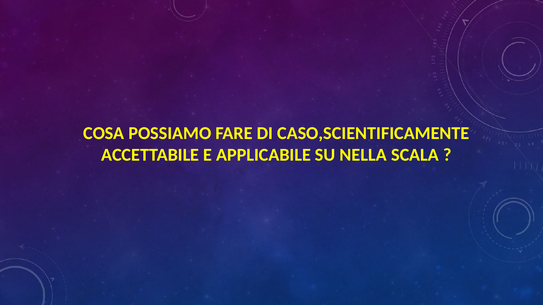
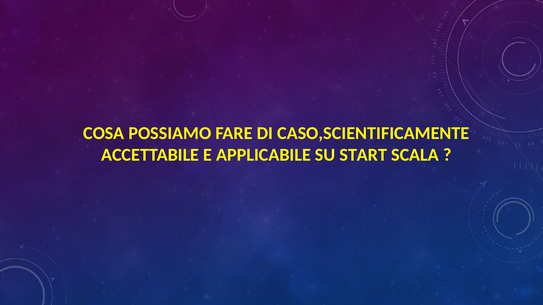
NELLA: NELLA -> START
